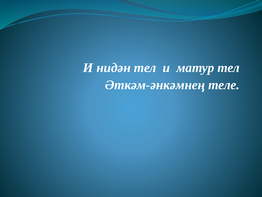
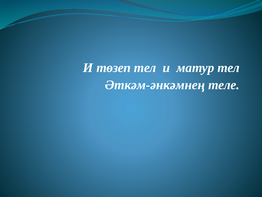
нидән: нидән -> төзеп
